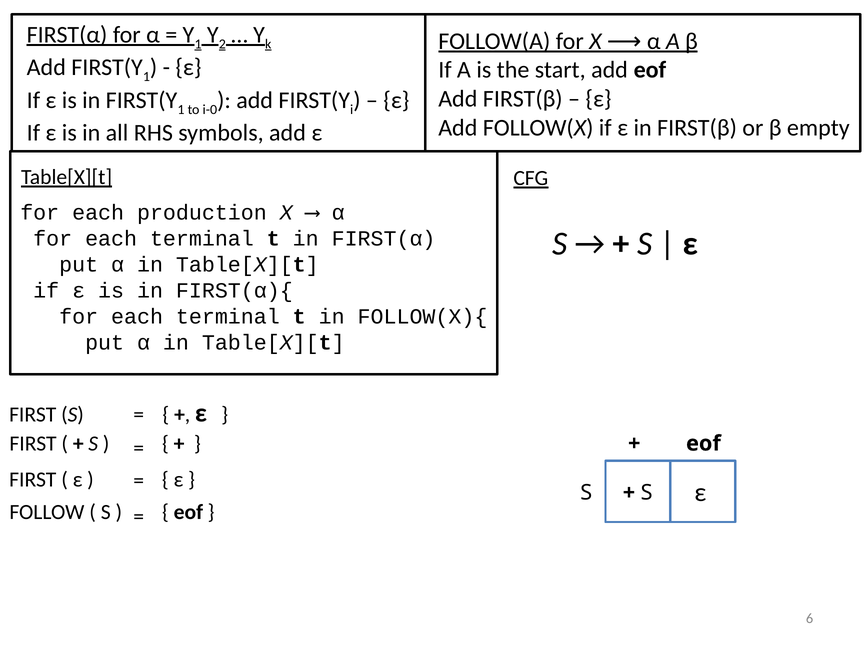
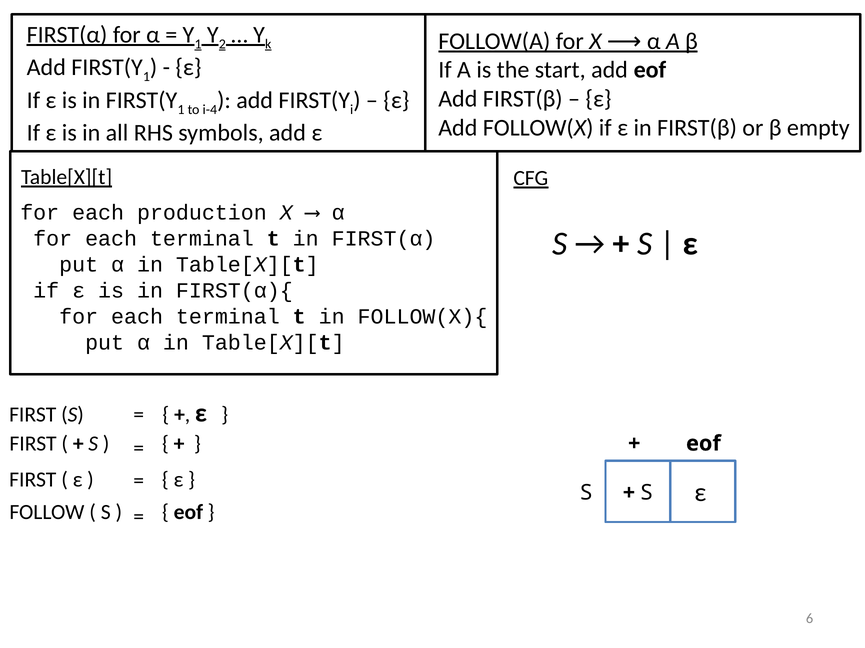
i-0: i-0 -> i-4
